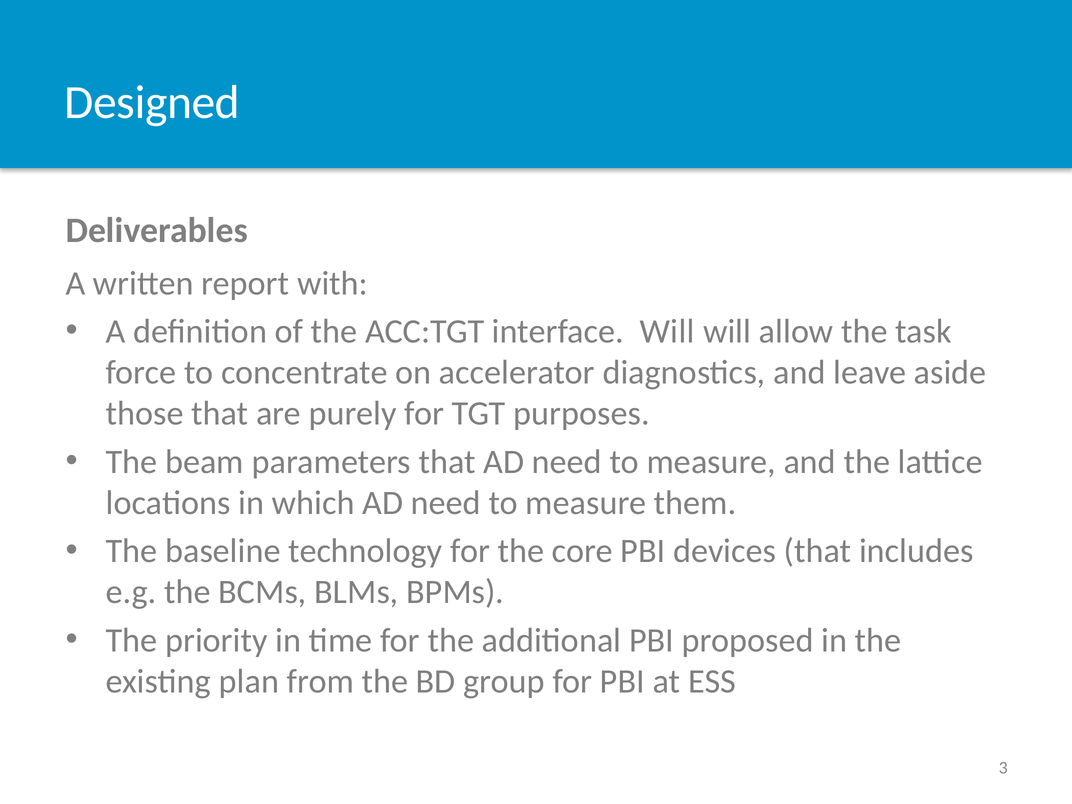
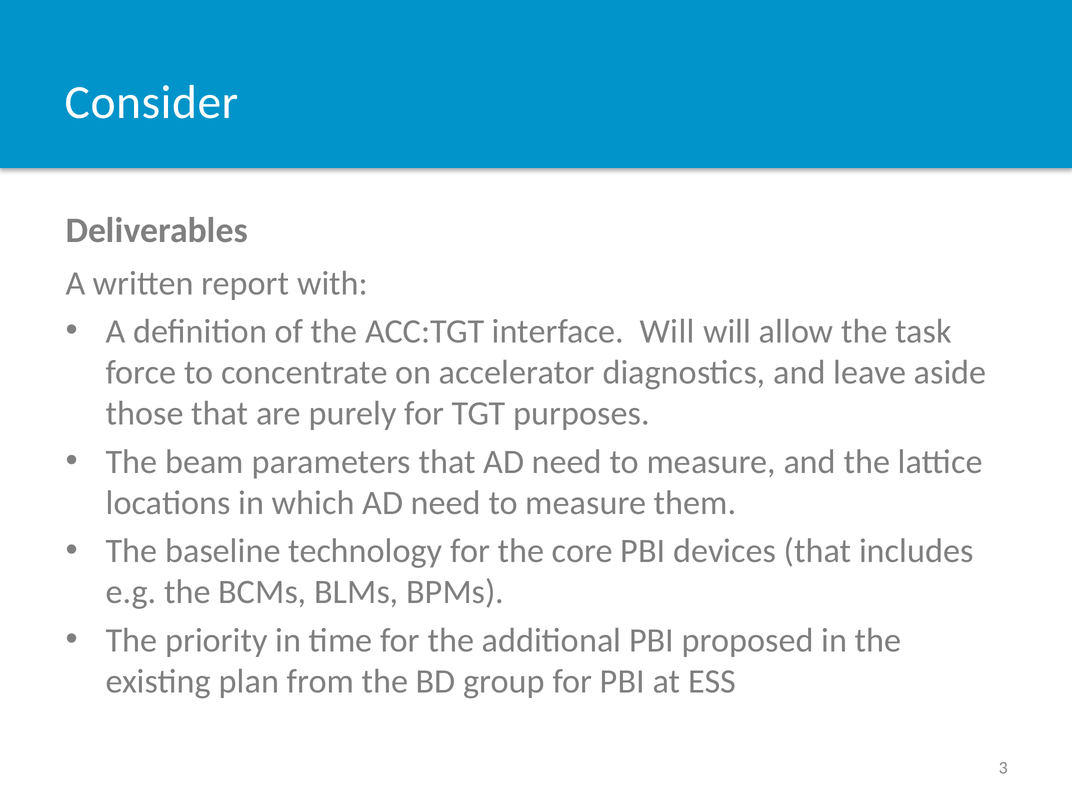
Designed: Designed -> Consider
